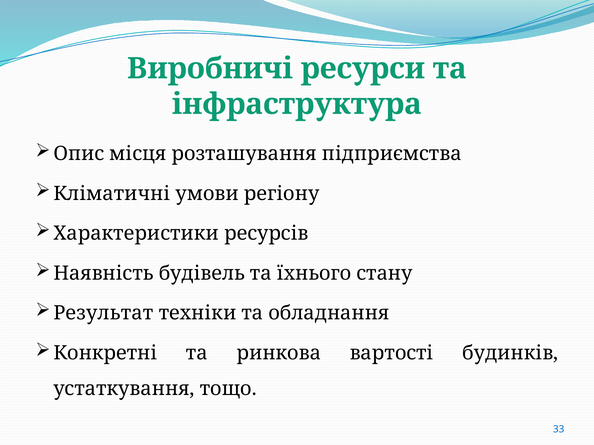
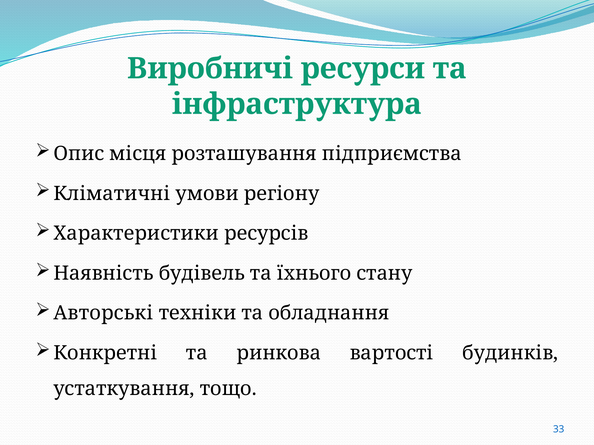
Результат: Результат -> Авторські
